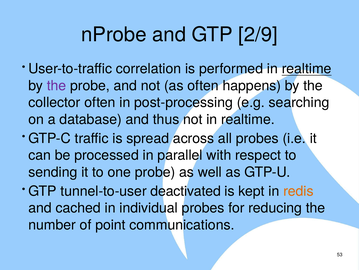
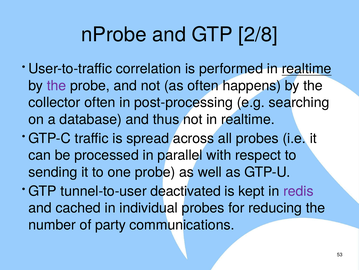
2/9: 2/9 -> 2/8
redis colour: orange -> purple
point: point -> party
